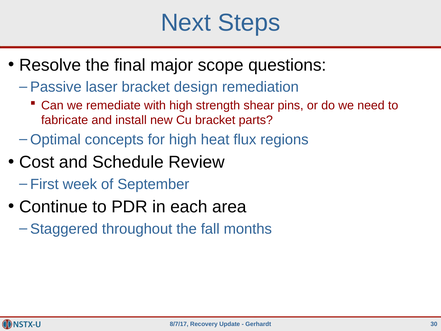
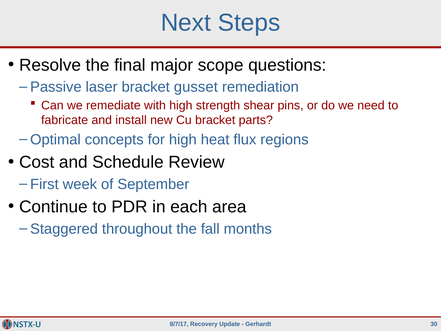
design: design -> gusset
